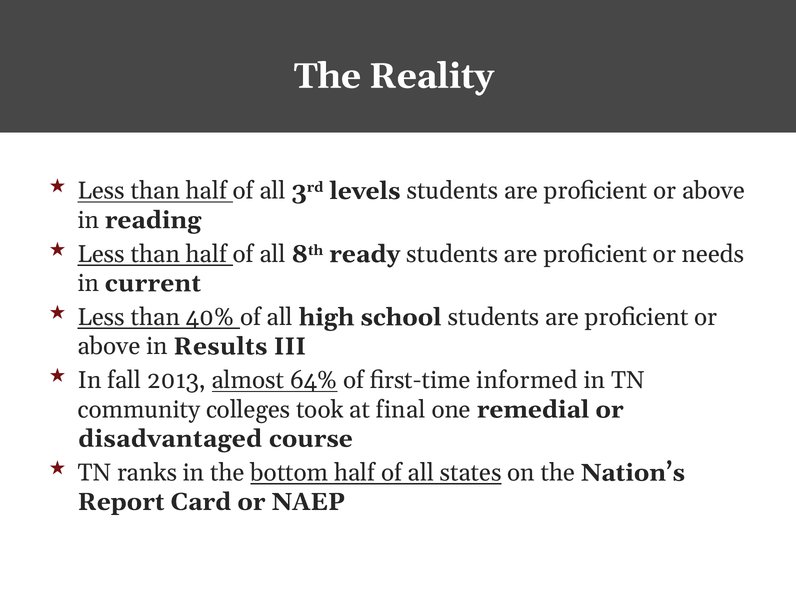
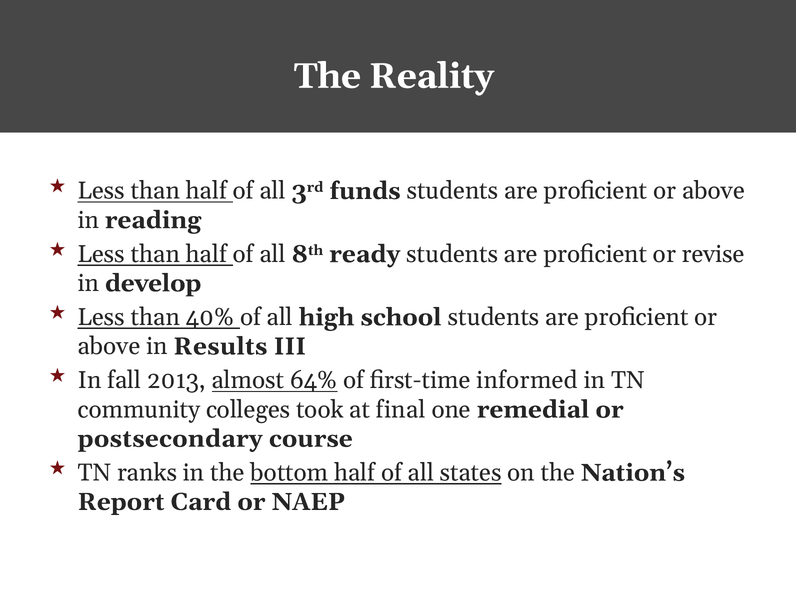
levels: levels -> funds
needs: needs -> revise
current: current -> develop
disadvantaged: disadvantaged -> postsecondary
